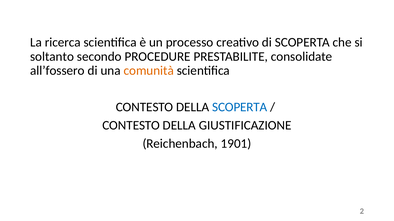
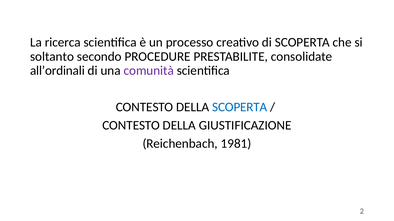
all’fossero: all’fossero -> all’ordinali
comunità colour: orange -> purple
1901: 1901 -> 1981
